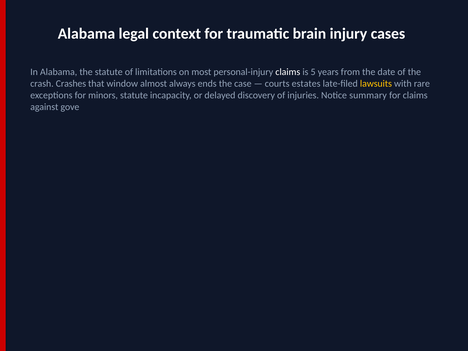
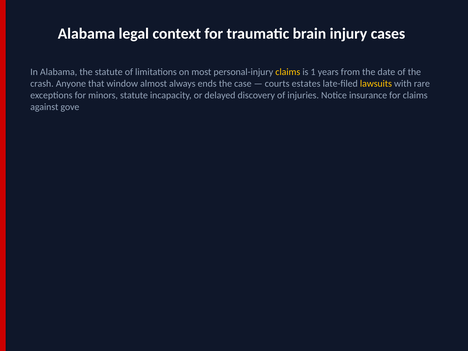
claims at (288, 72) colour: white -> yellow
5: 5 -> 1
Crashes: Crashes -> Anyone
summary: summary -> insurance
